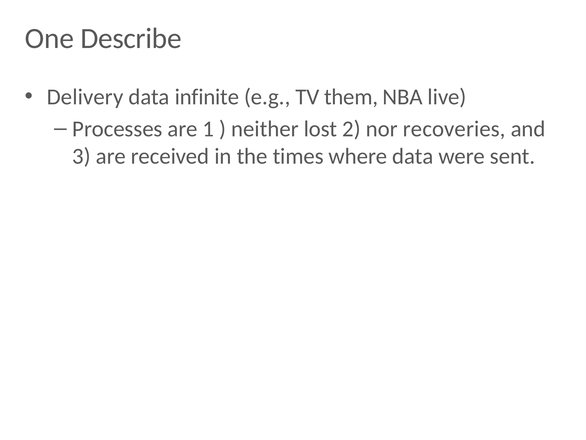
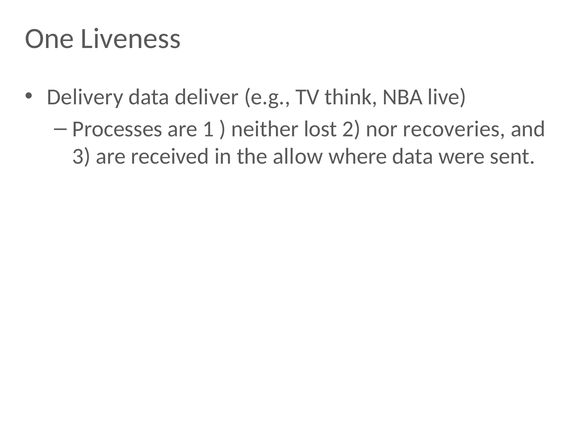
Describe: Describe -> Liveness
infinite: infinite -> deliver
them: them -> think
times: times -> allow
